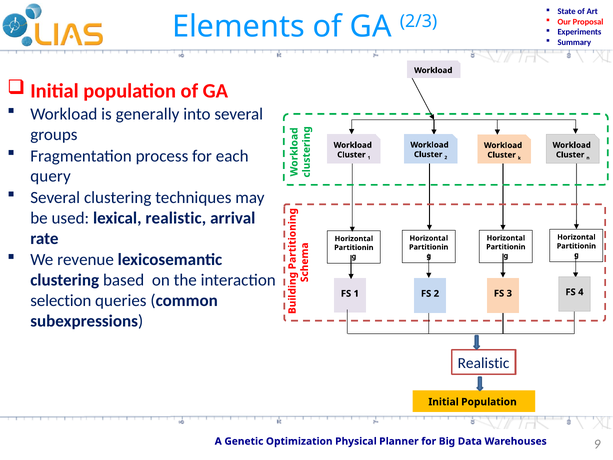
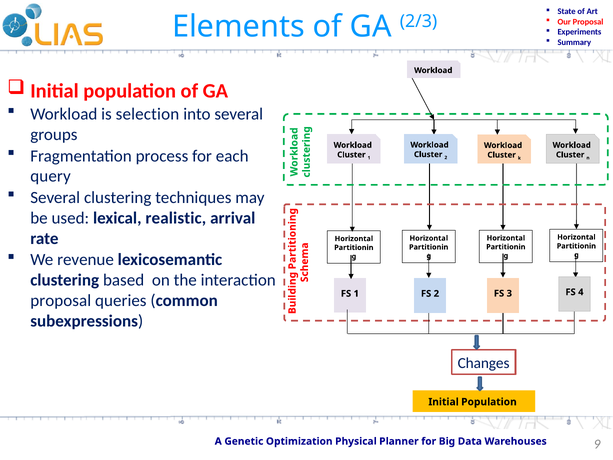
generally: generally -> selection
selection at (61, 301): selection -> proposal
Realistic at (484, 363): Realistic -> Changes
